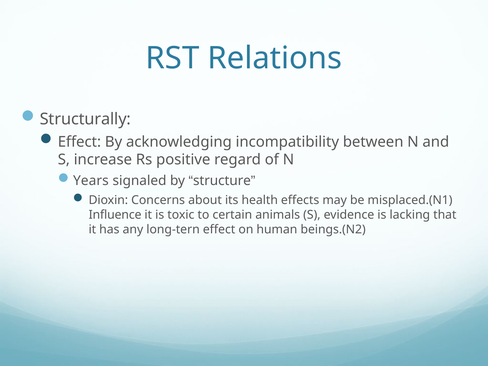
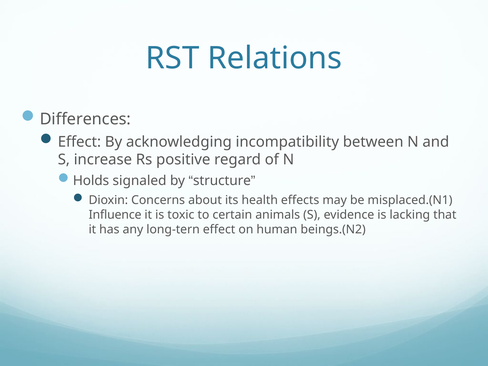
Structurally: Structurally -> Differences
Years: Years -> Holds
